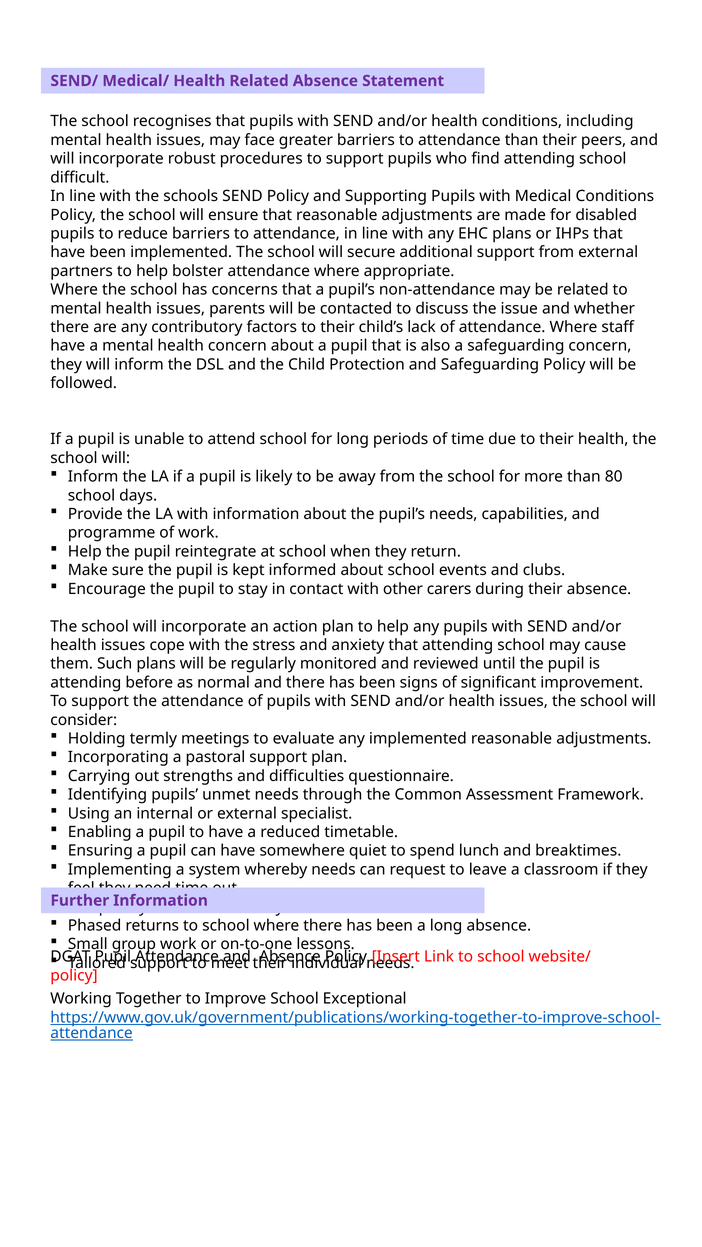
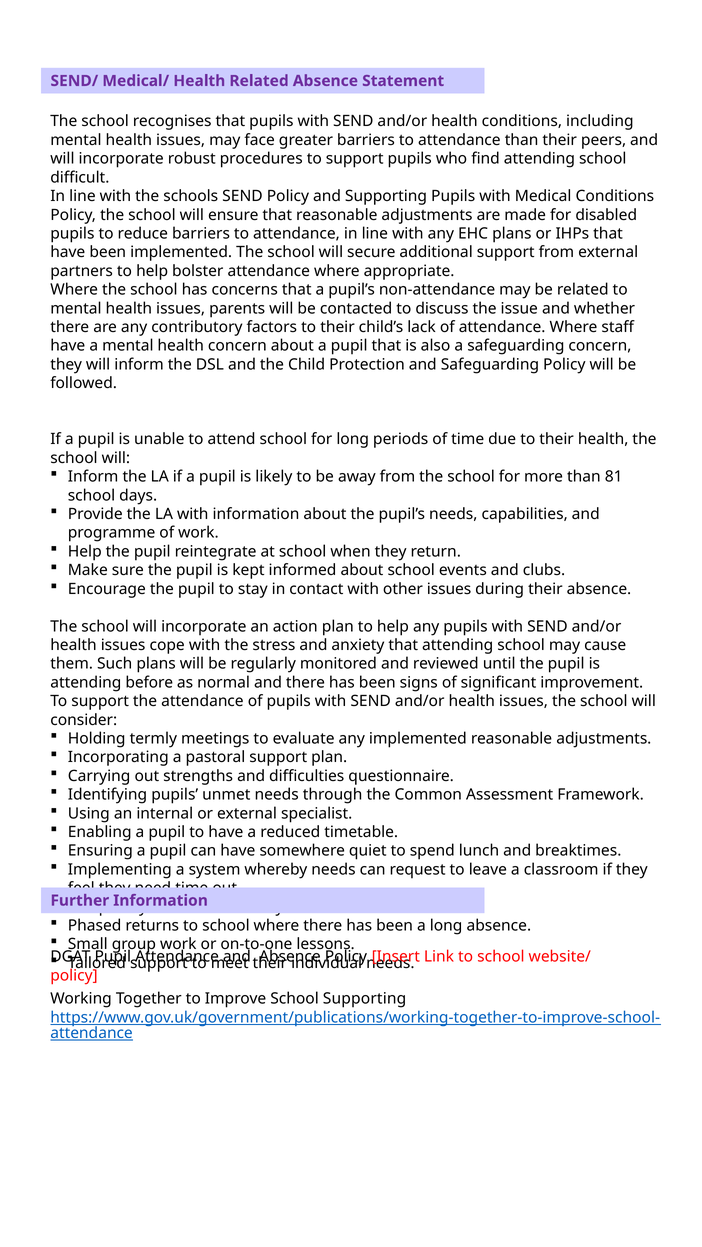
80: 80 -> 81
other carers: carers -> issues
School Exceptional: Exceptional -> Supporting
